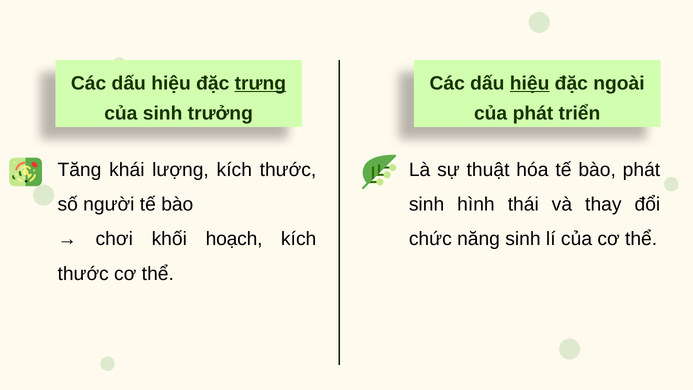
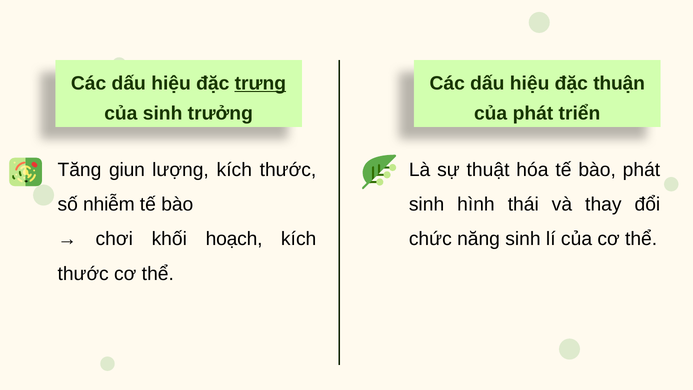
hiệu at (530, 83) underline: present -> none
ngoài: ngoài -> thuận
khái: khái -> giun
người: người -> nhiễm
